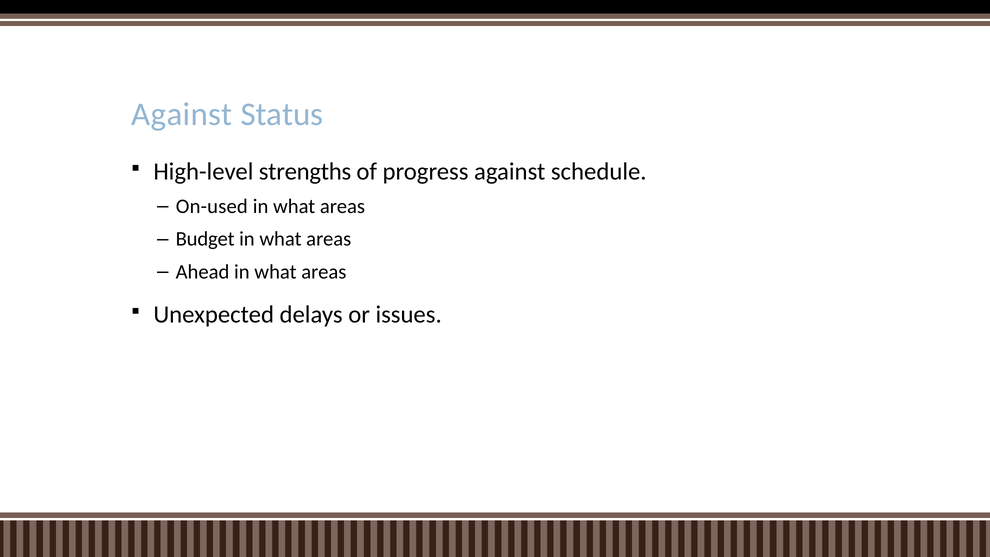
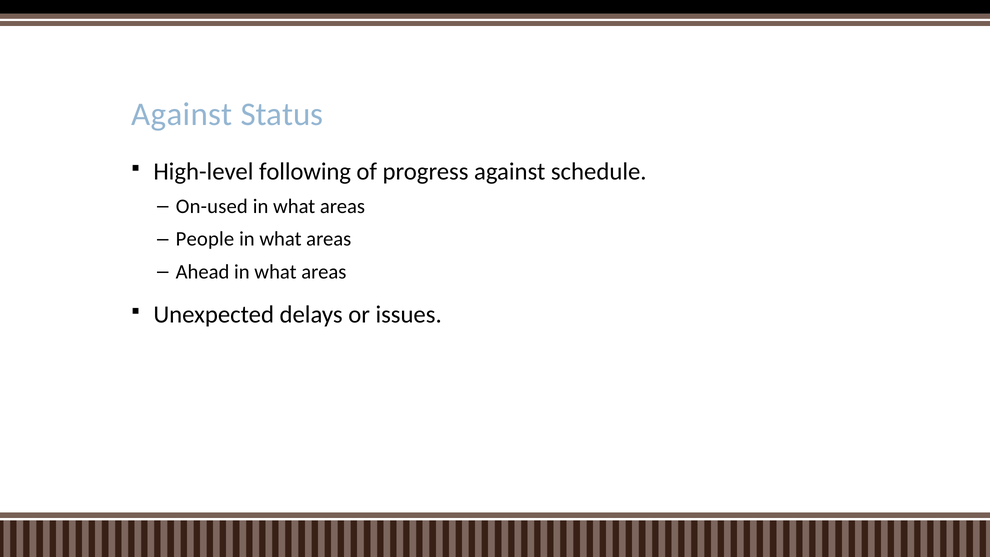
strengths: strengths -> following
Budget: Budget -> People
